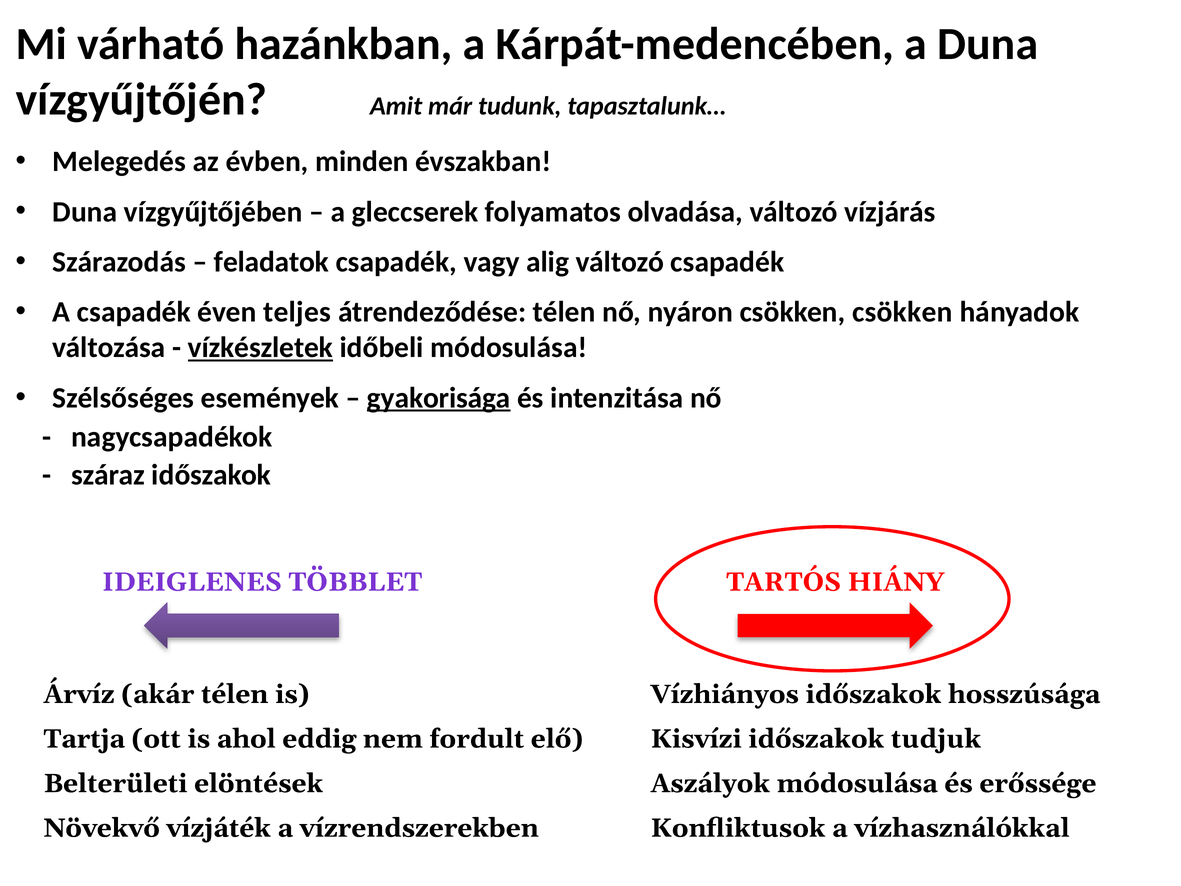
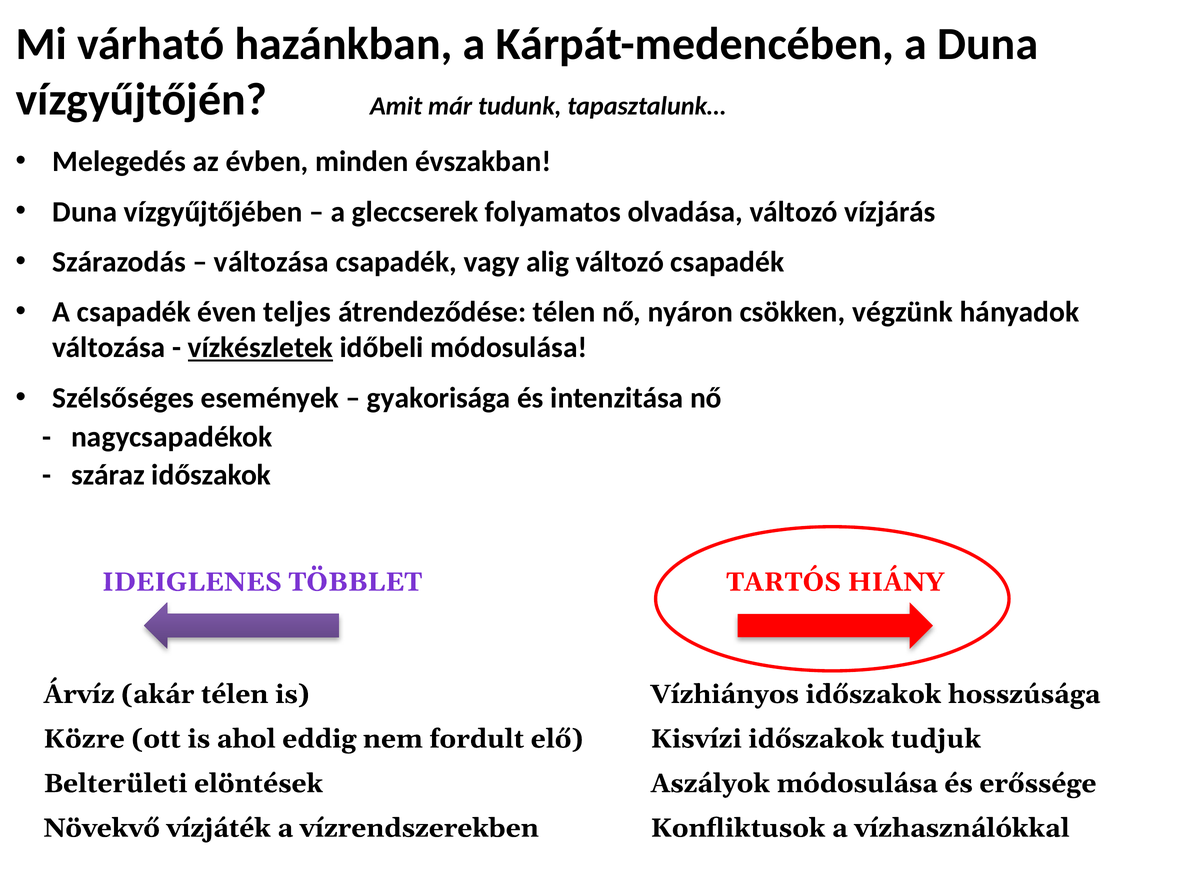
feladatok at (271, 262): feladatok -> változása
csökken csökken: csökken -> végzünk
gyakorisága underline: present -> none
Tartja: Tartja -> Közre
